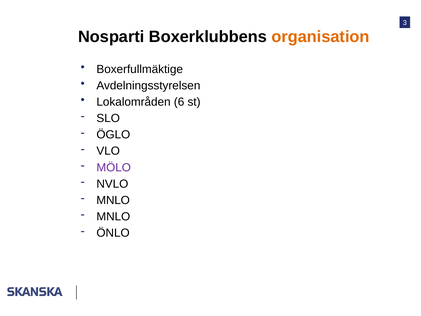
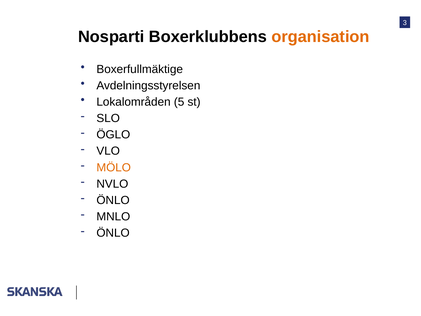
6: 6 -> 5
MÖLO colour: purple -> orange
MNLO at (113, 200): MNLO -> ÖNLO
